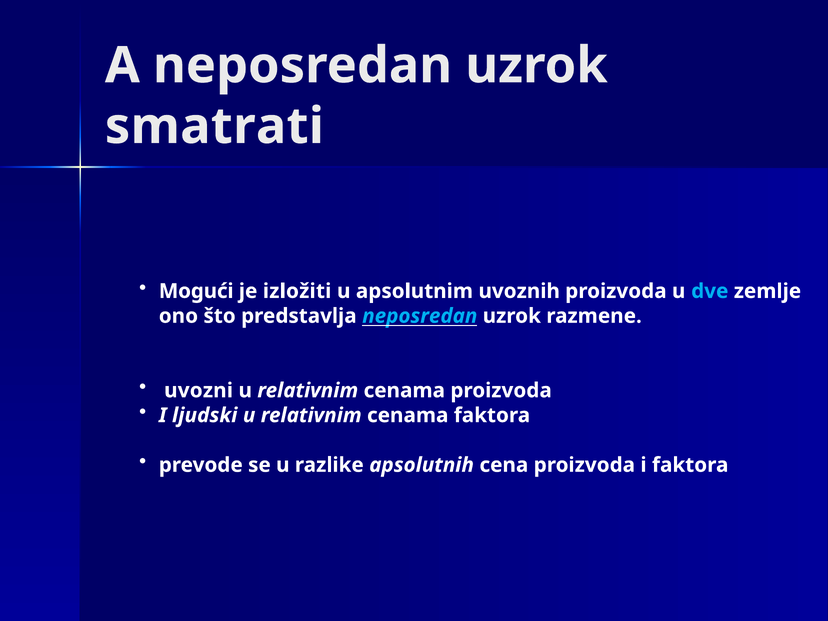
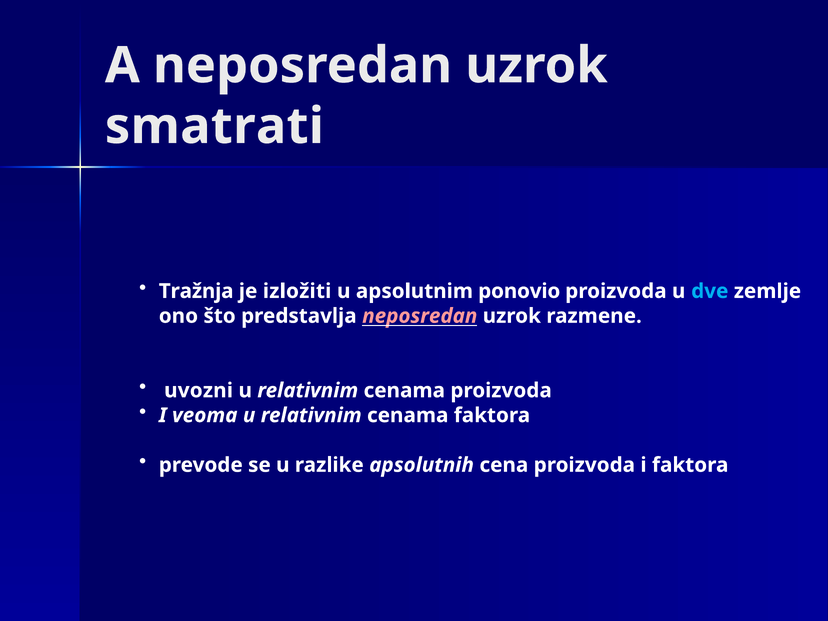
Mogući: Mogući -> Tražnja
uvoznih: uvoznih -> ponovio
neposredan at (420, 316) colour: light blue -> pink
ljudski: ljudski -> veoma
